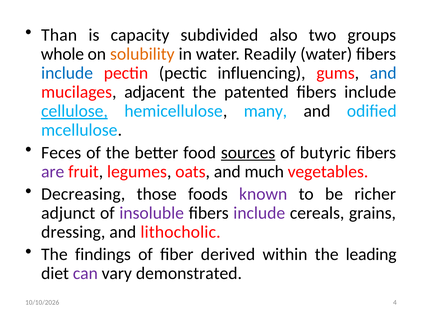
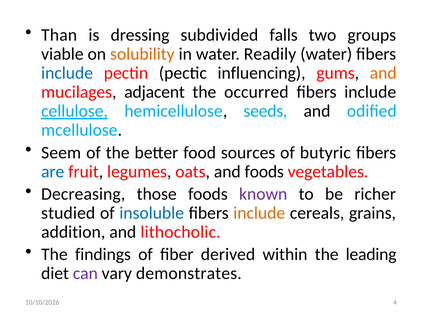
capacity: capacity -> dressing
also: also -> falls
whole: whole -> viable
and at (383, 73) colour: blue -> orange
patented: patented -> occurred
many: many -> seeds
Feces: Feces -> Seem
sources underline: present -> none
are colour: purple -> blue
and much: much -> foods
adjunct: adjunct -> studied
insoluble colour: purple -> blue
include at (259, 213) colour: purple -> orange
dressing: dressing -> addition
demonstrated: demonstrated -> demonstrates
